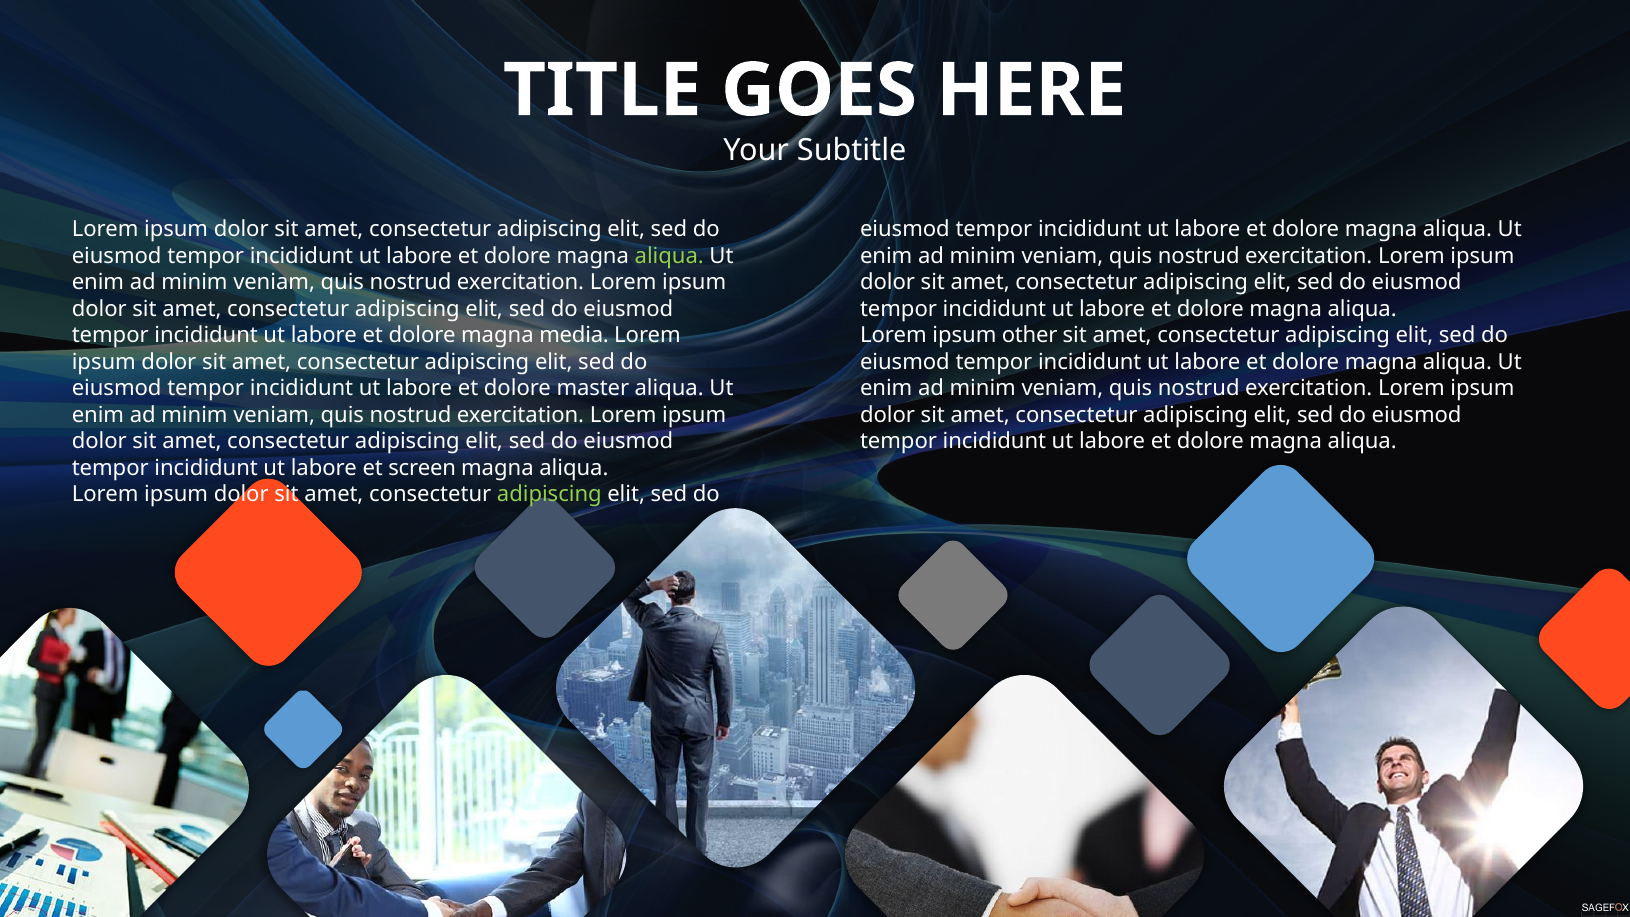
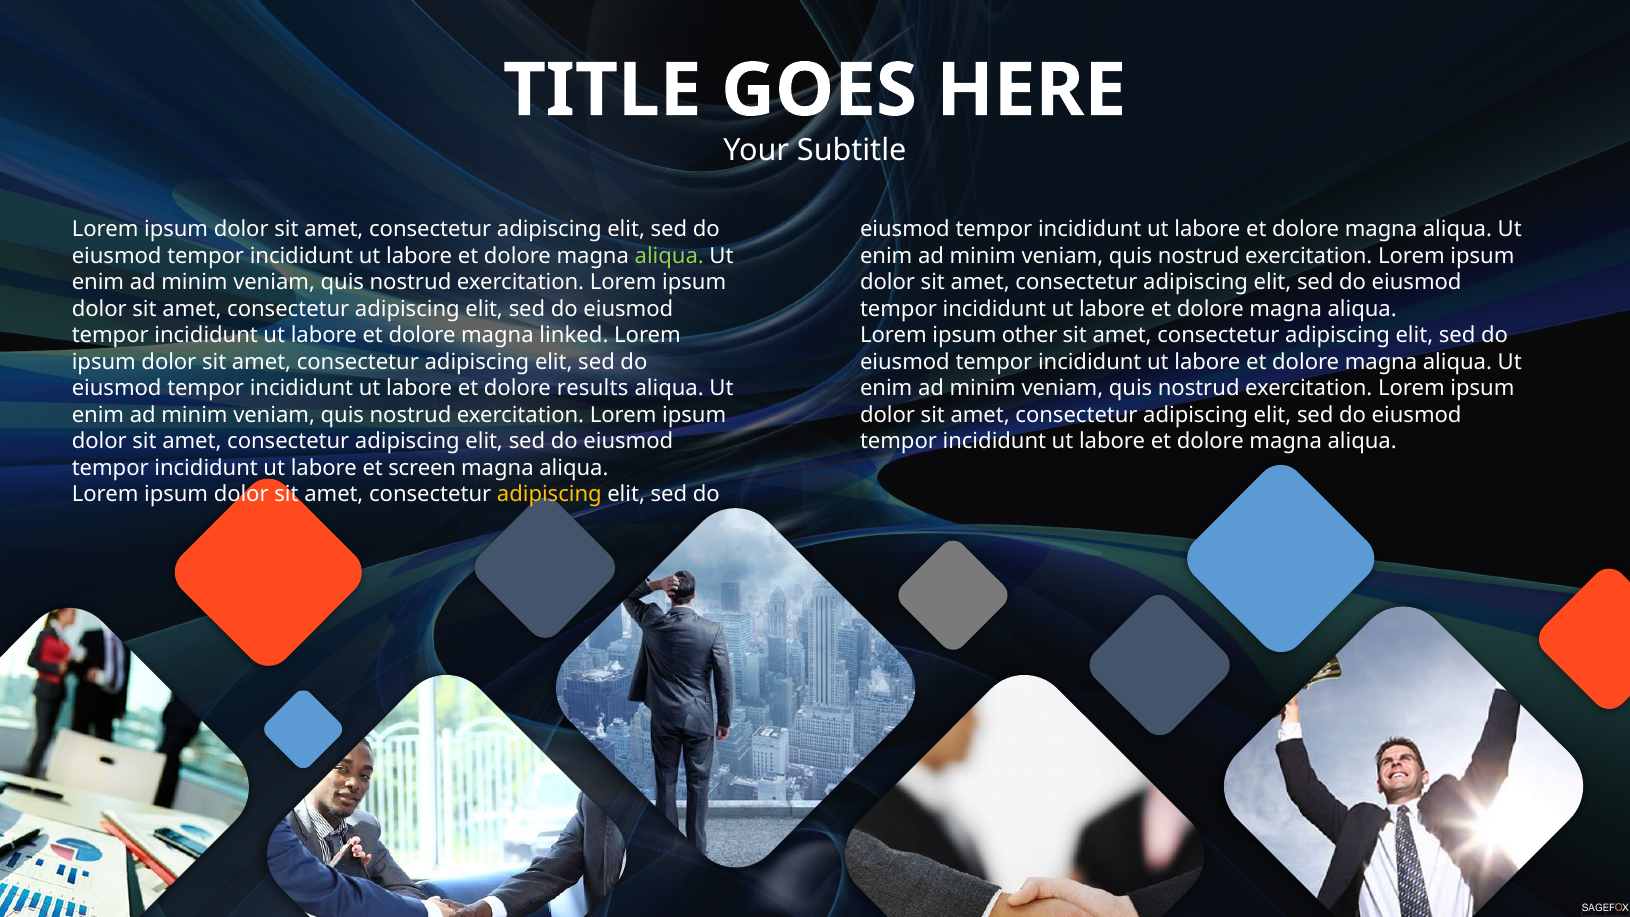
media: media -> linked
master: master -> results
adipiscing at (549, 494) colour: light green -> yellow
